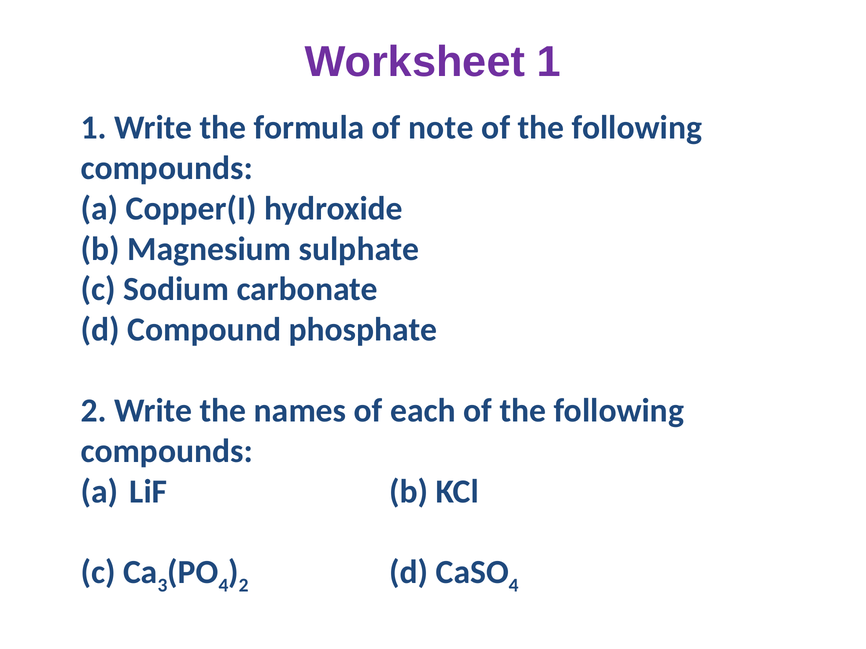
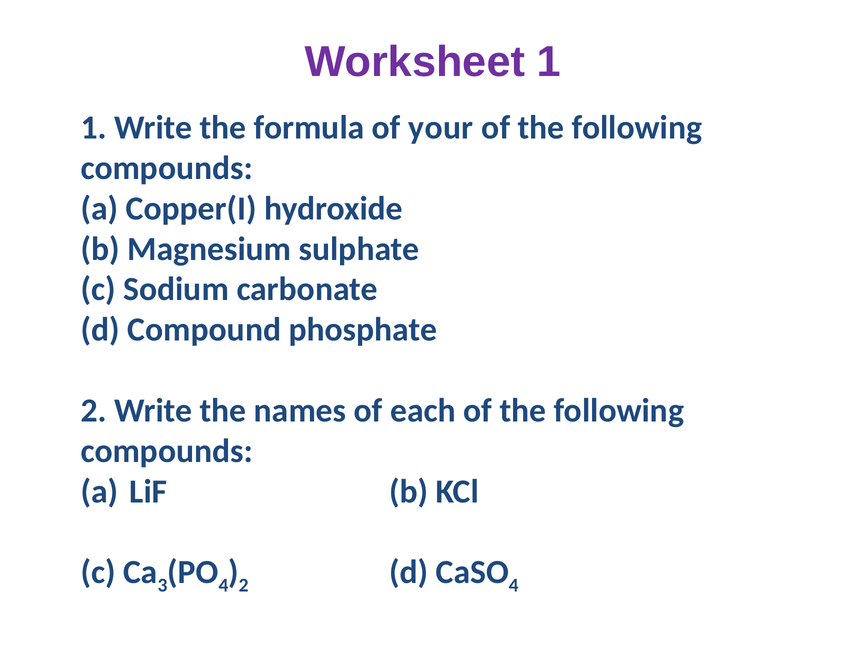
note: note -> your
